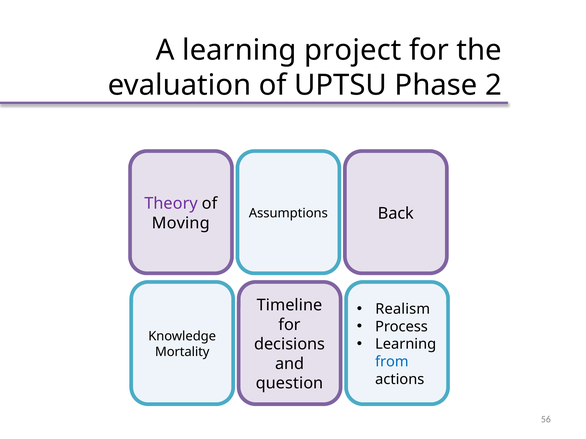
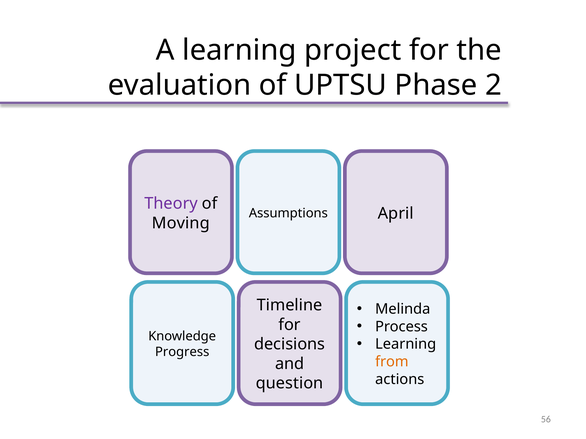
Back: Back -> April
Realism: Realism -> Melinda
Mortality: Mortality -> Progress
from colour: blue -> orange
